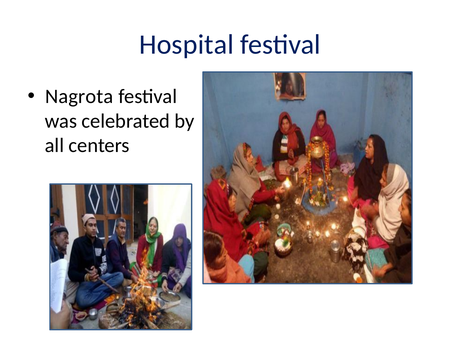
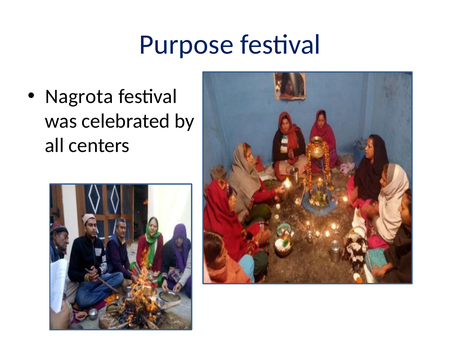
Hospital: Hospital -> Purpose
